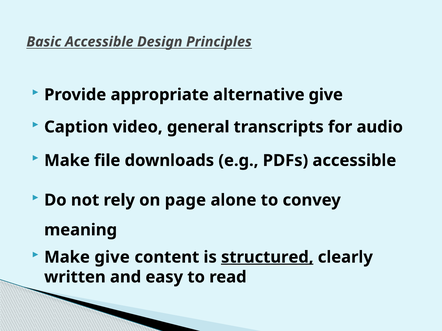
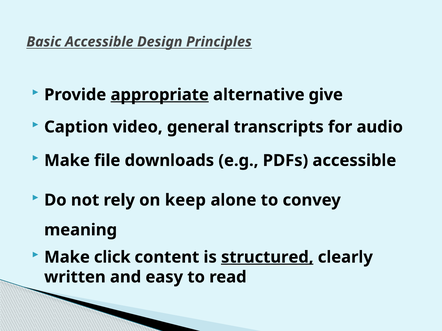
appropriate underline: none -> present
page: page -> keep
Make give: give -> click
